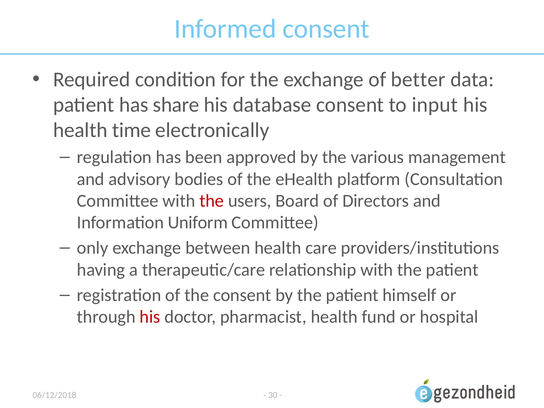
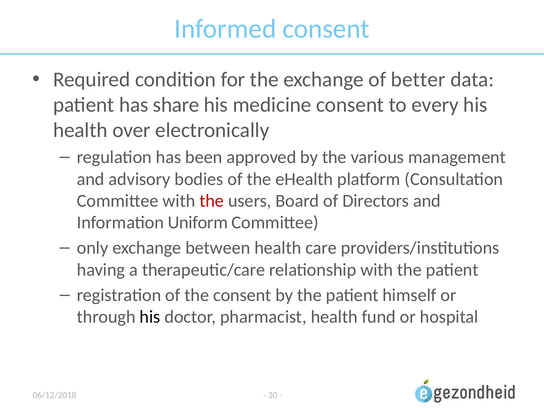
database: database -> medicine
input: input -> every
time: time -> over
his at (150, 317) colour: red -> black
